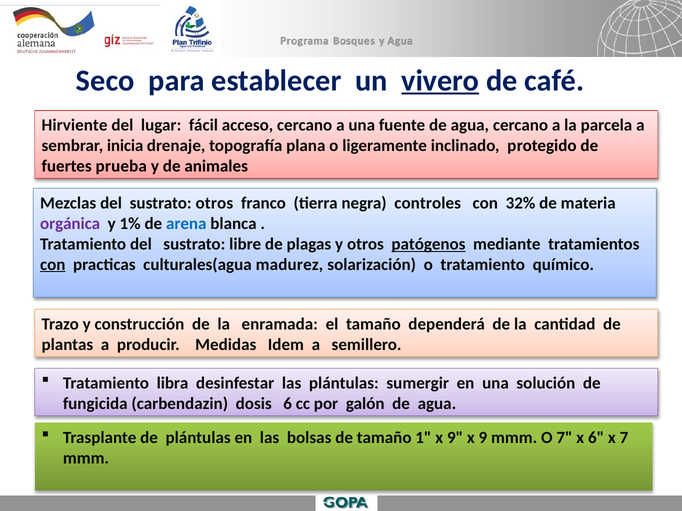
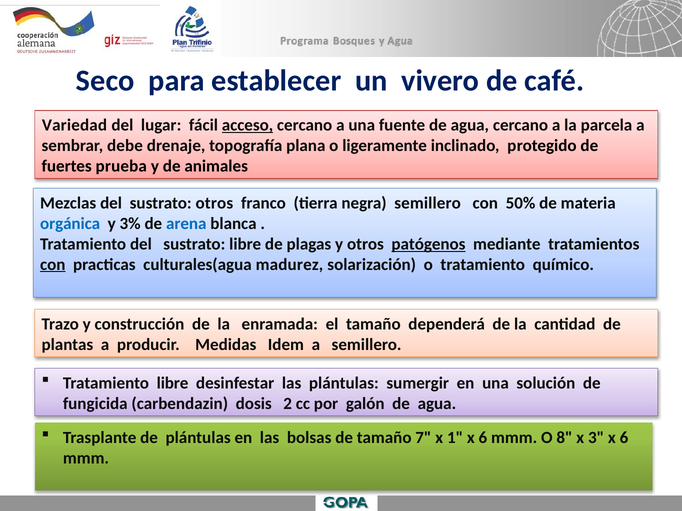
vivero underline: present -> none
Hirviente: Hirviente -> Variedad
acceso underline: none -> present
inicia: inicia -> debe
negra controles: controles -> semillero
32%: 32% -> 50%
orgánica colour: purple -> blue
1%: 1% -> 3%
Tratamiento libra: libra -> libre
dosis 6: 6 -> 2
1: 1 -> 7
9 at (455, 438): 9 -> 1
9 at (483, 438): 9 -> 6
O 7: 7 -> 8
x 6: 6 -> 3
7 at (624, 438): 7 -> 6
